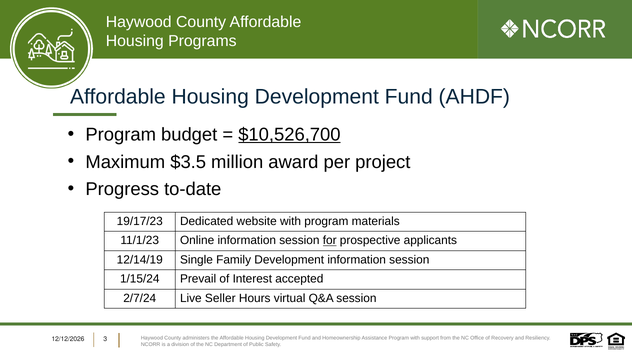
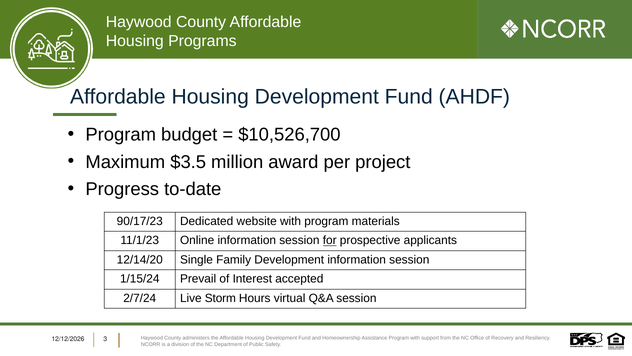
$10,526,700 underline: present -> none
19/17/23: 19/17/23 -> 90/17/23
12/14/19: 12/14/19 -> 12/14/20
Seller: Seller -> Storm
